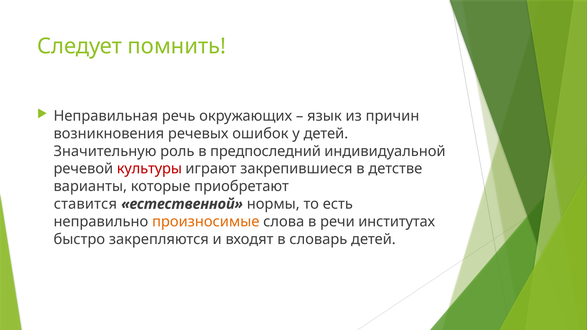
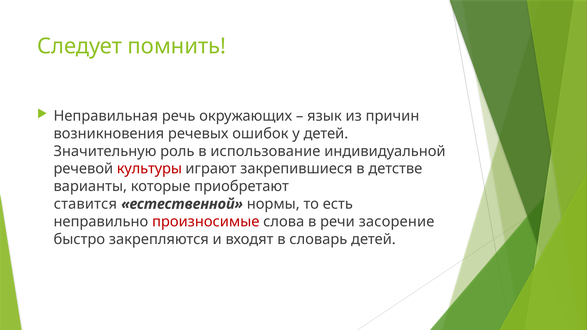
предпоследний: предпоследний -> использование
произносимые colour: orange -> red
институтах: институтах -> засорение
